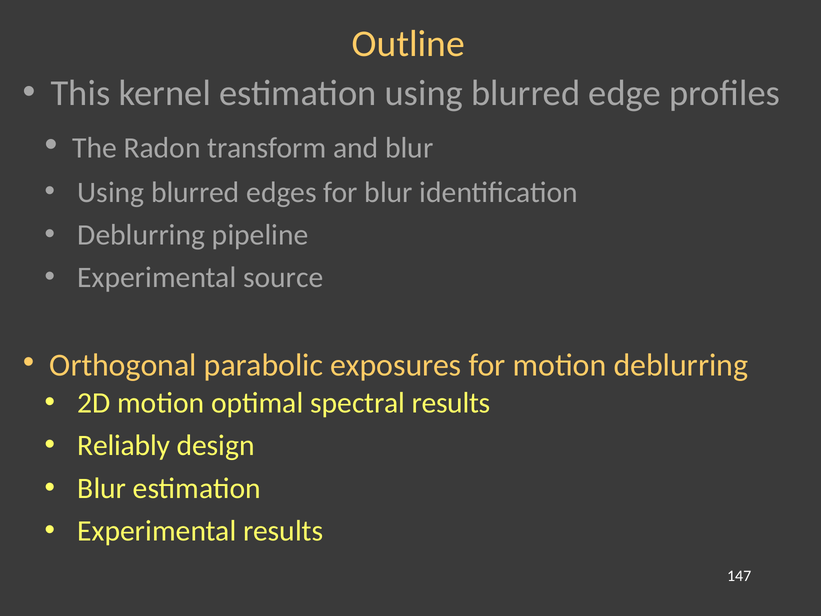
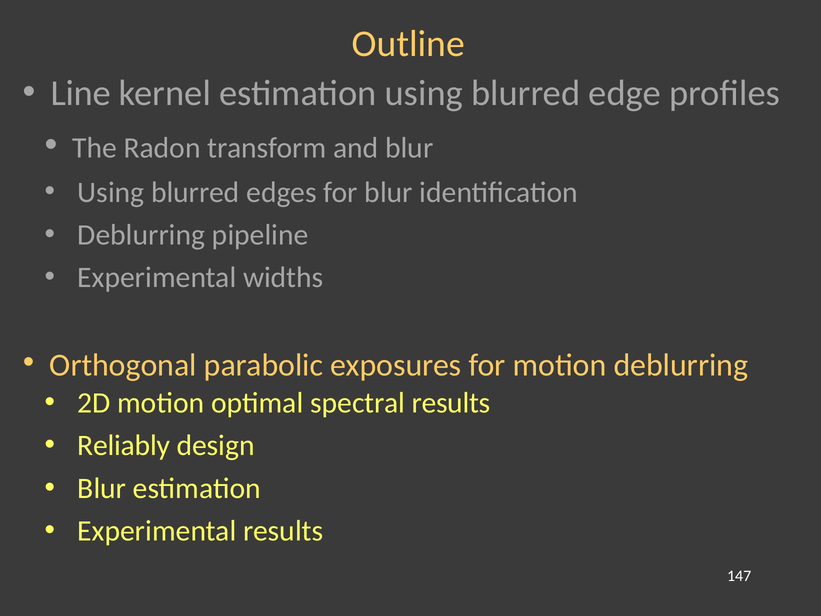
This: This -> Line
source: source -> widths
